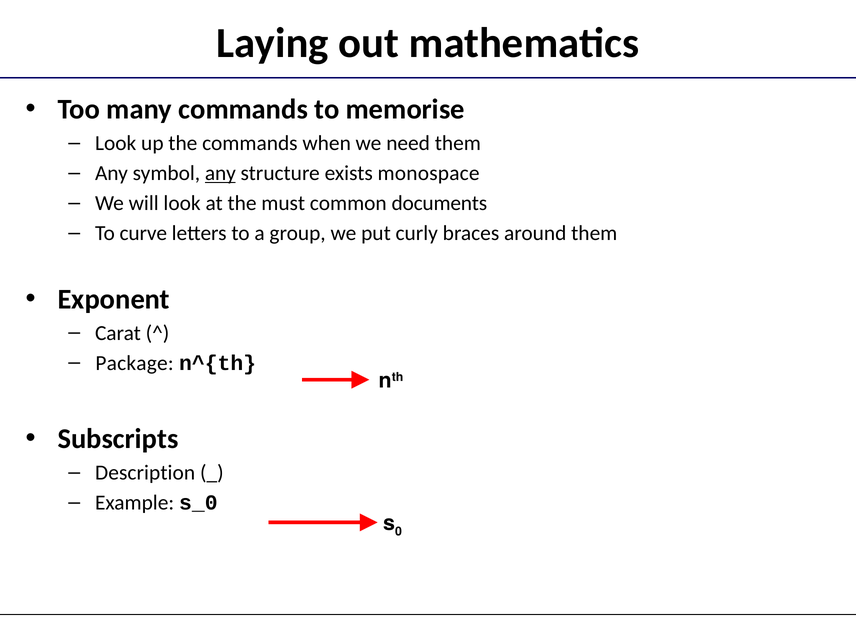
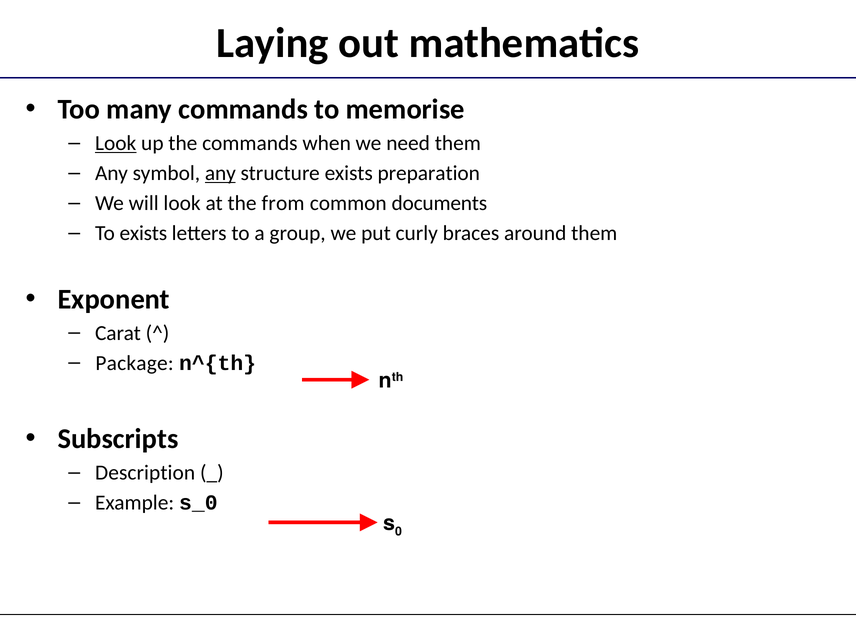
Look at (116, 143) underline: none -> present
monospace: monospace -> preparation
must: must -> from
To curve: curve -> exists
